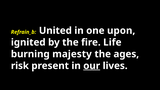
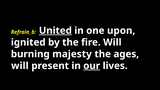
United underline: none -> present
fire Life: Life -> Will
risk at (20, 66): risk -> will
